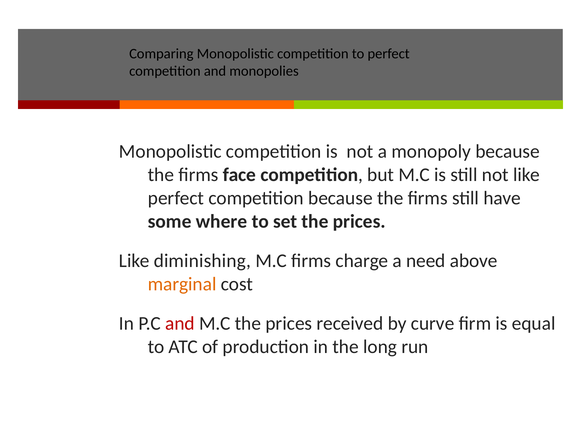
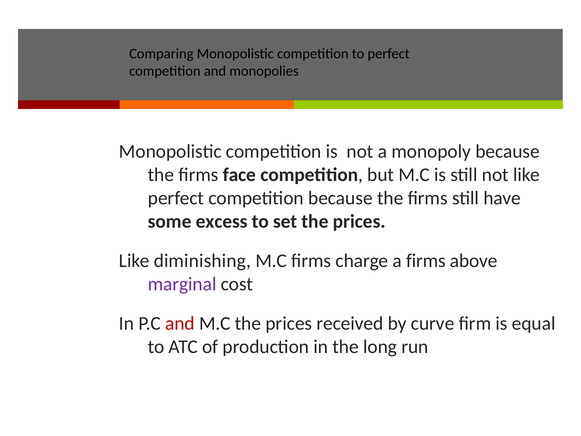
where: where -> excess
a need: need -> firms
marginal colour: orange -> purple
